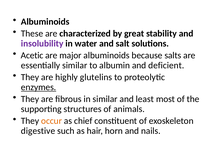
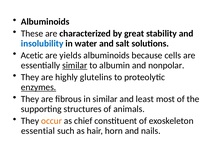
insolubility colour: purple -> blue
major: major -> yields
salts: salts -> cells
similar at (75, 65) underline: none -> present
deficient: deficient -> nonpolar
digestive: digestive -> essential
